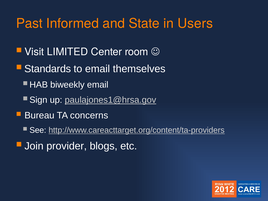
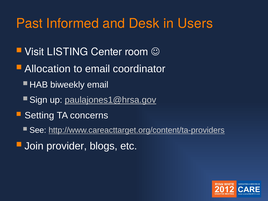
State: State -> Desk
LIMITED: LIMITED -> LISTING
Standards: Standards -> Allocation
themselves: themselves -> coordinator
Bureau: Bureau -> Setting
